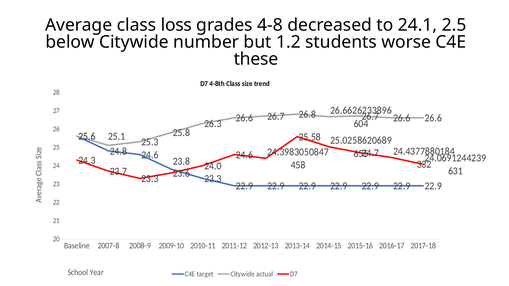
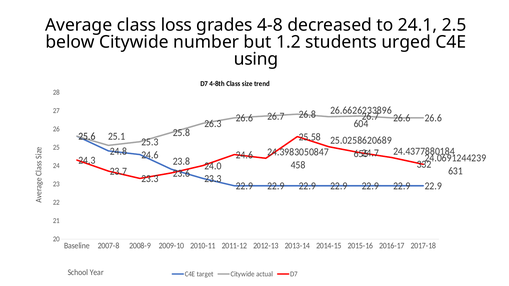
worse: worse -> urged
these: these -> using
